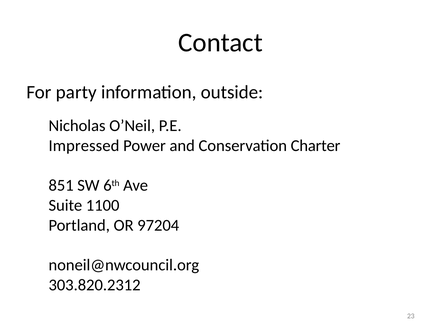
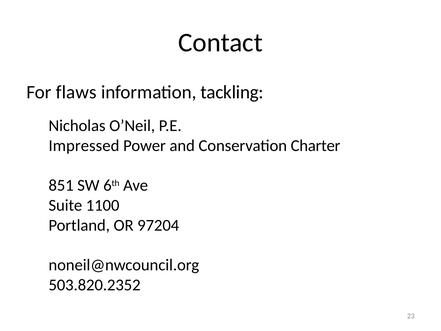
party: party -> flaws
outside: outside -> tackling
303.820.2312: 303.820.2312 -> 503.820.2352
